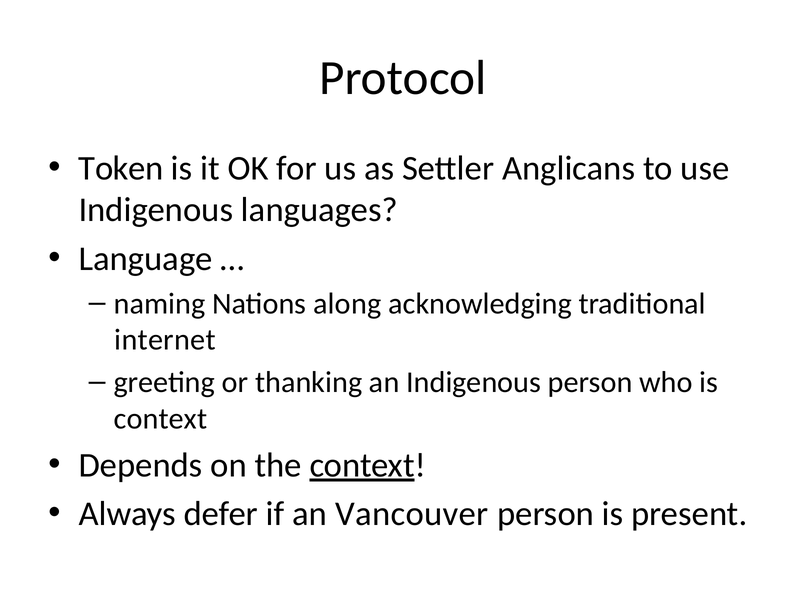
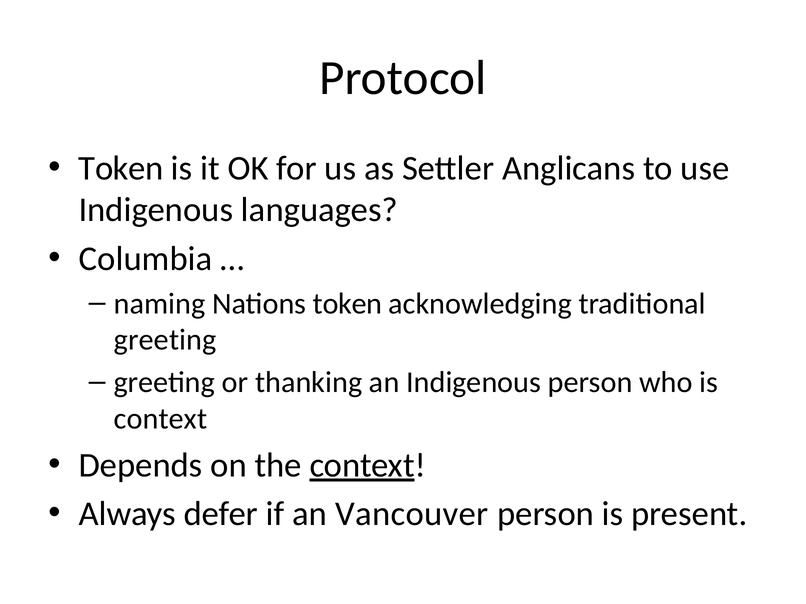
Language: Language -> Columbia
Nations along: along -> token
internet at (165, 340): internet -> greeting
